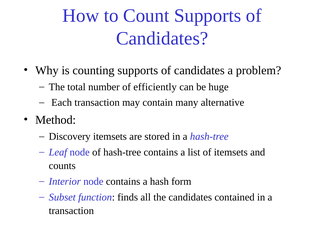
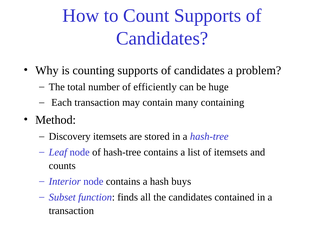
alternative: alternative -> containing
form: form -> buys
